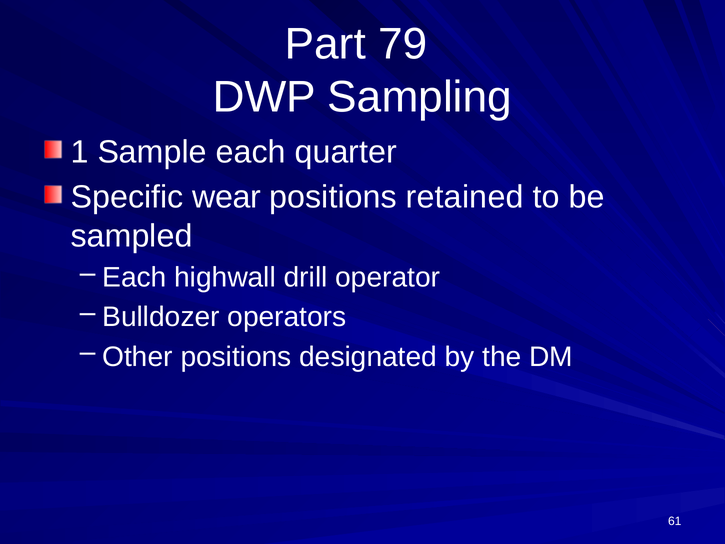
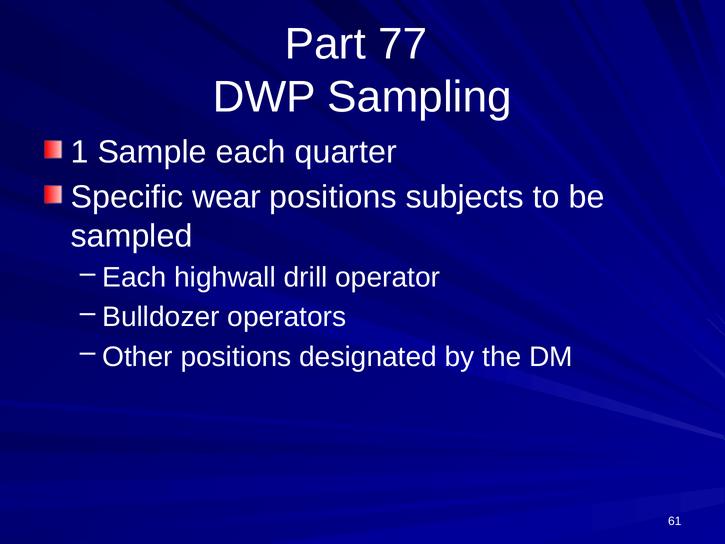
79: 79 -> 77
retained: retained -> subjects
